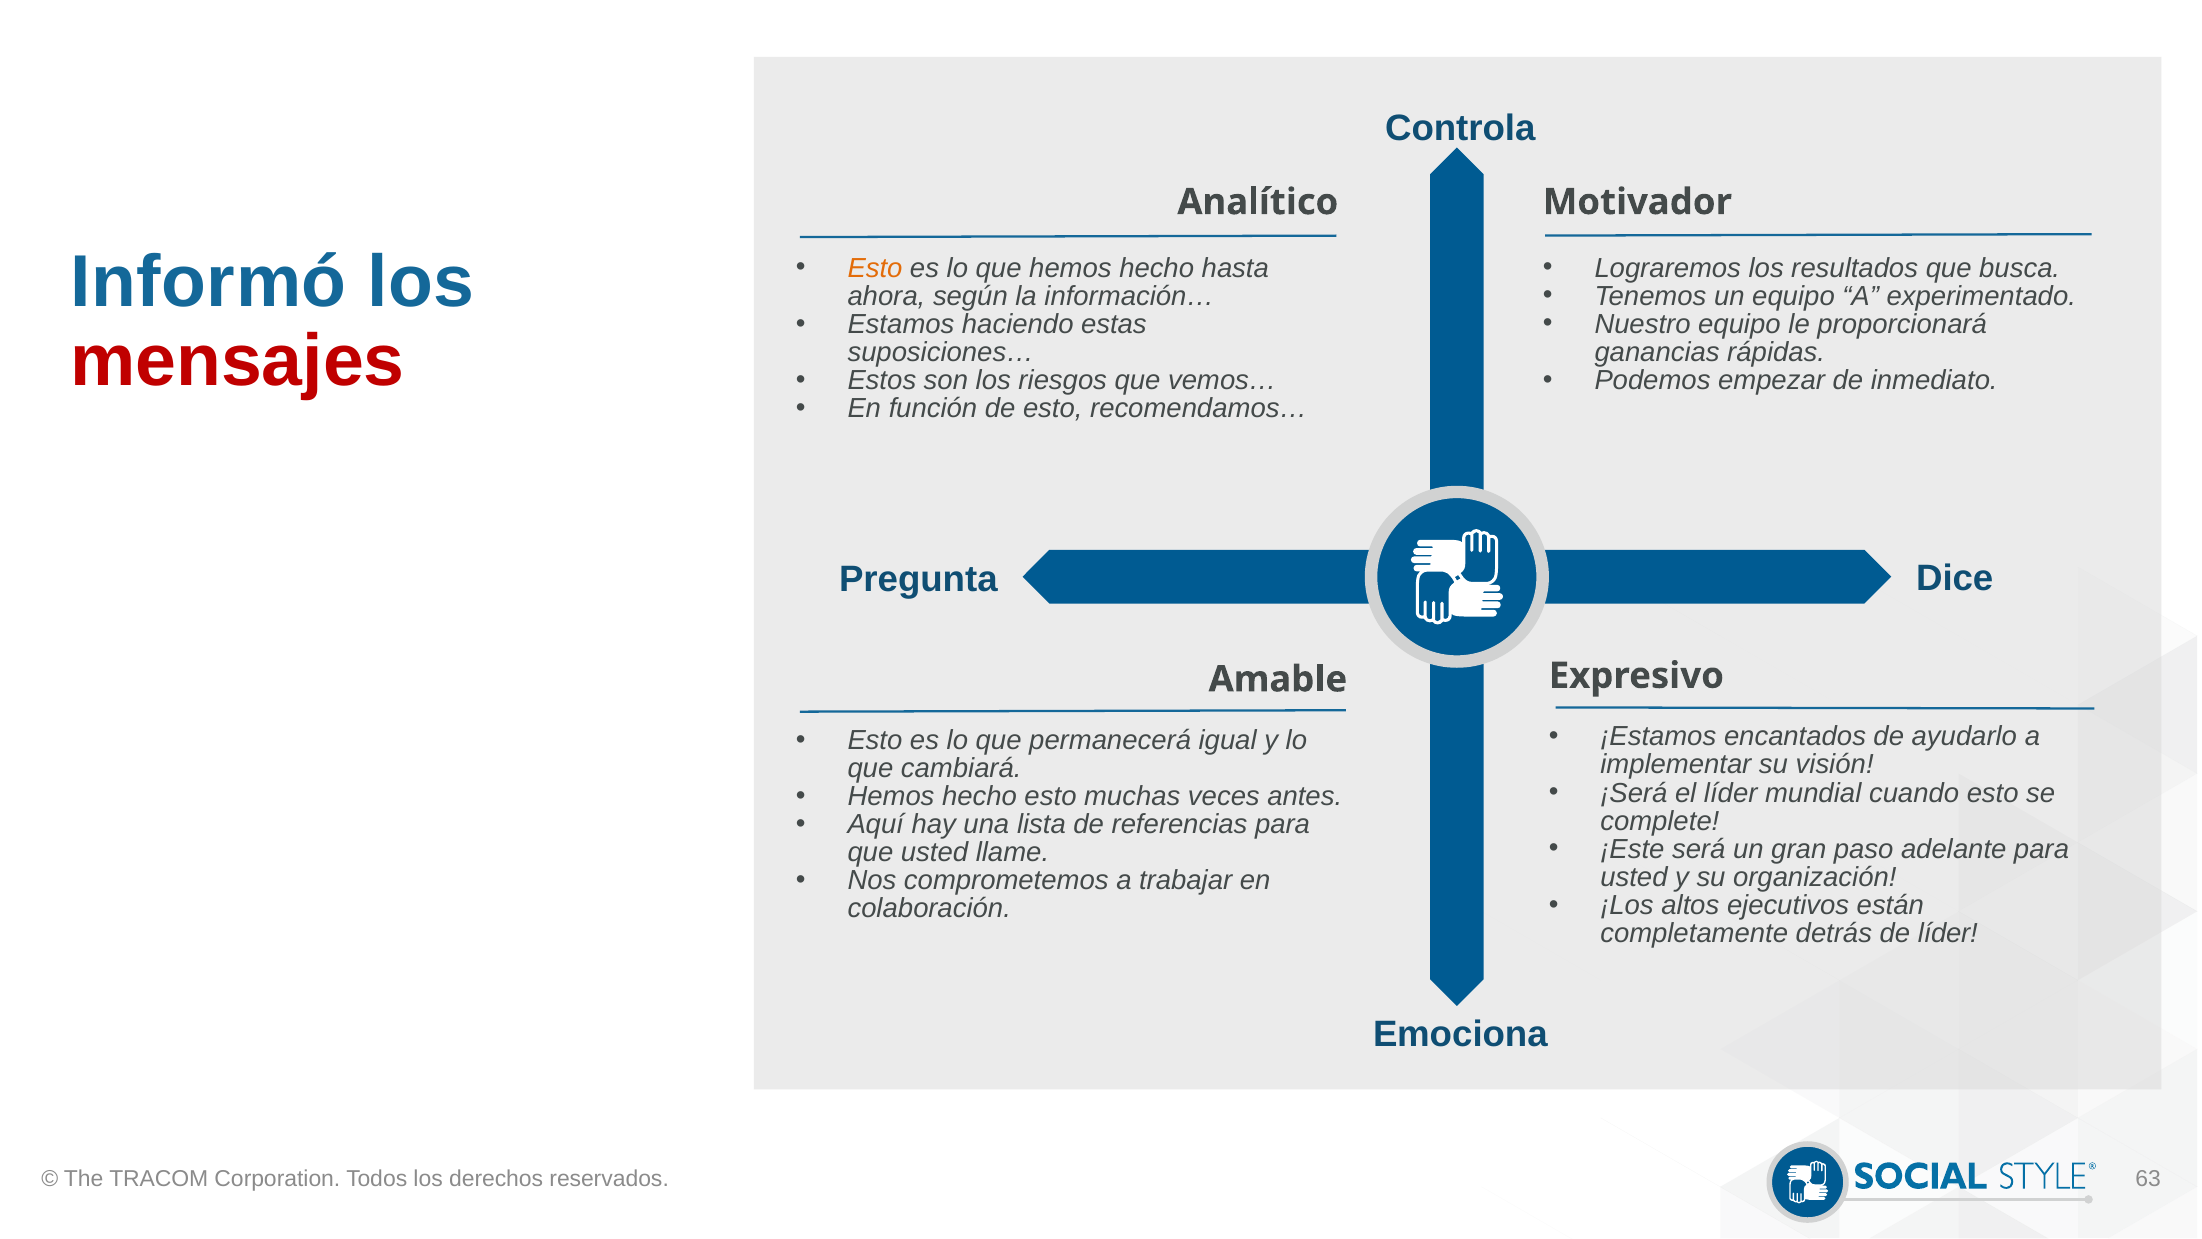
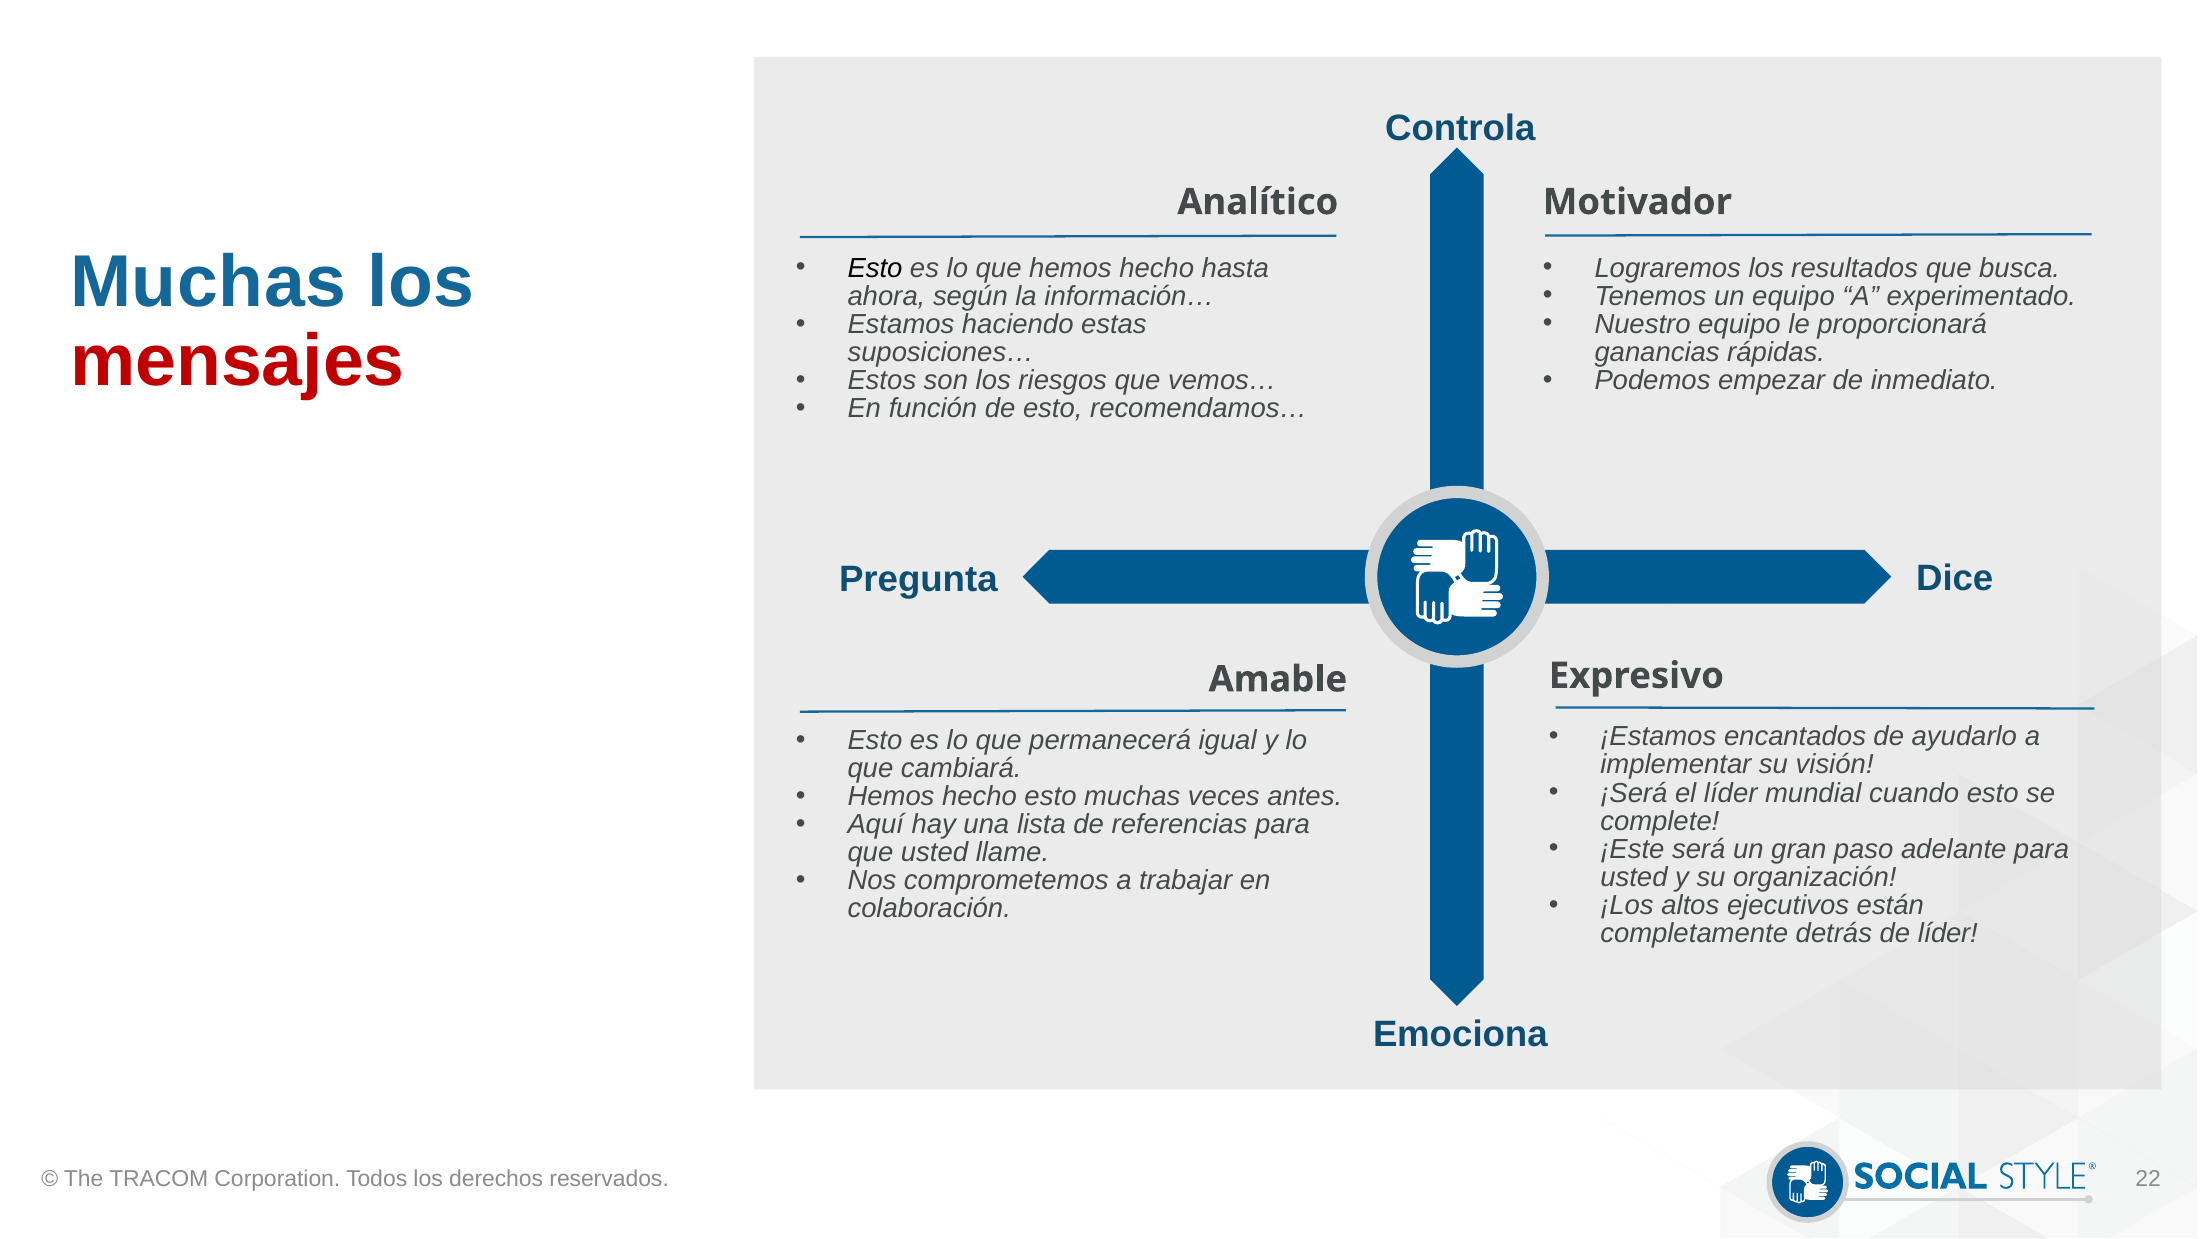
Informó at (208, 282): Informó -> Muchas
Esto at (875, 268) colour: orange -> black
63: 63 -> 22
